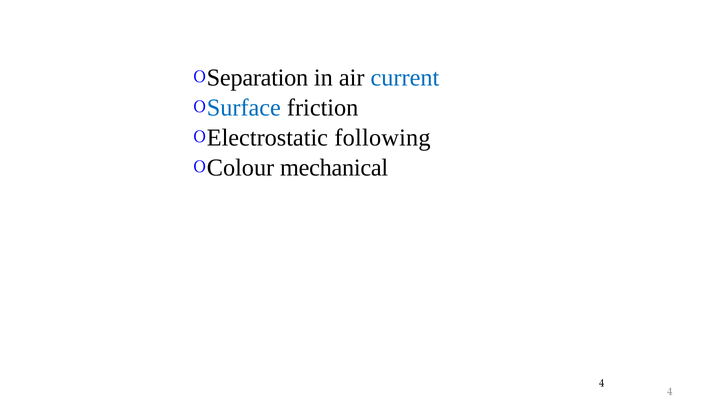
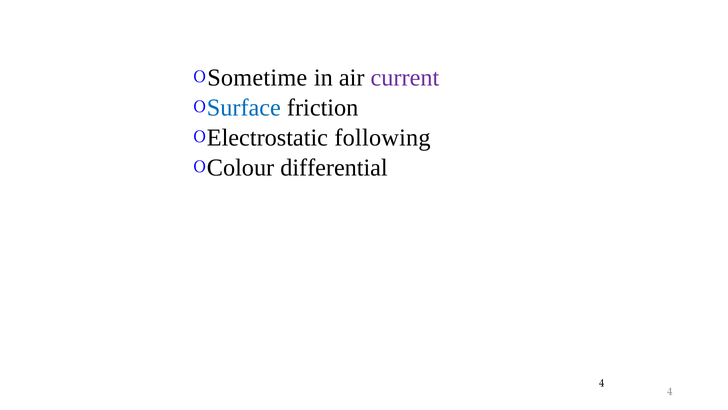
Separation: Separation -> Sometime
current colour: blue -> purple
mechanical: mechanical -> differential
